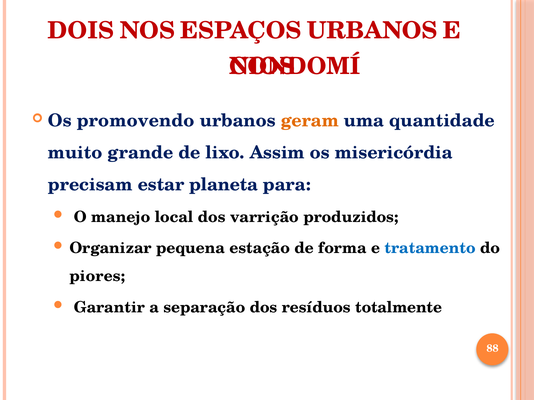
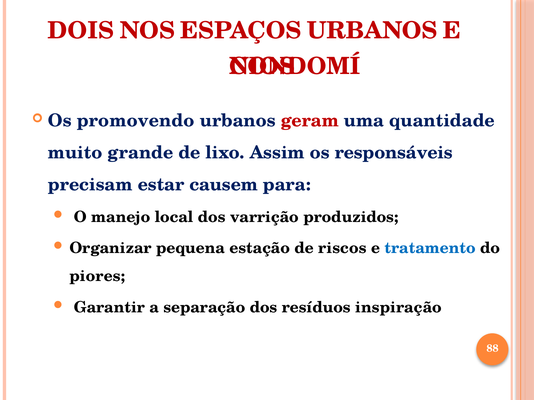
geram colour: orange -> red
misericórdia: misericórdia -> responsáveis
planeta: planeta -> causem
forma: forma -> riscos
totalmente: totalmente -> inspiração
